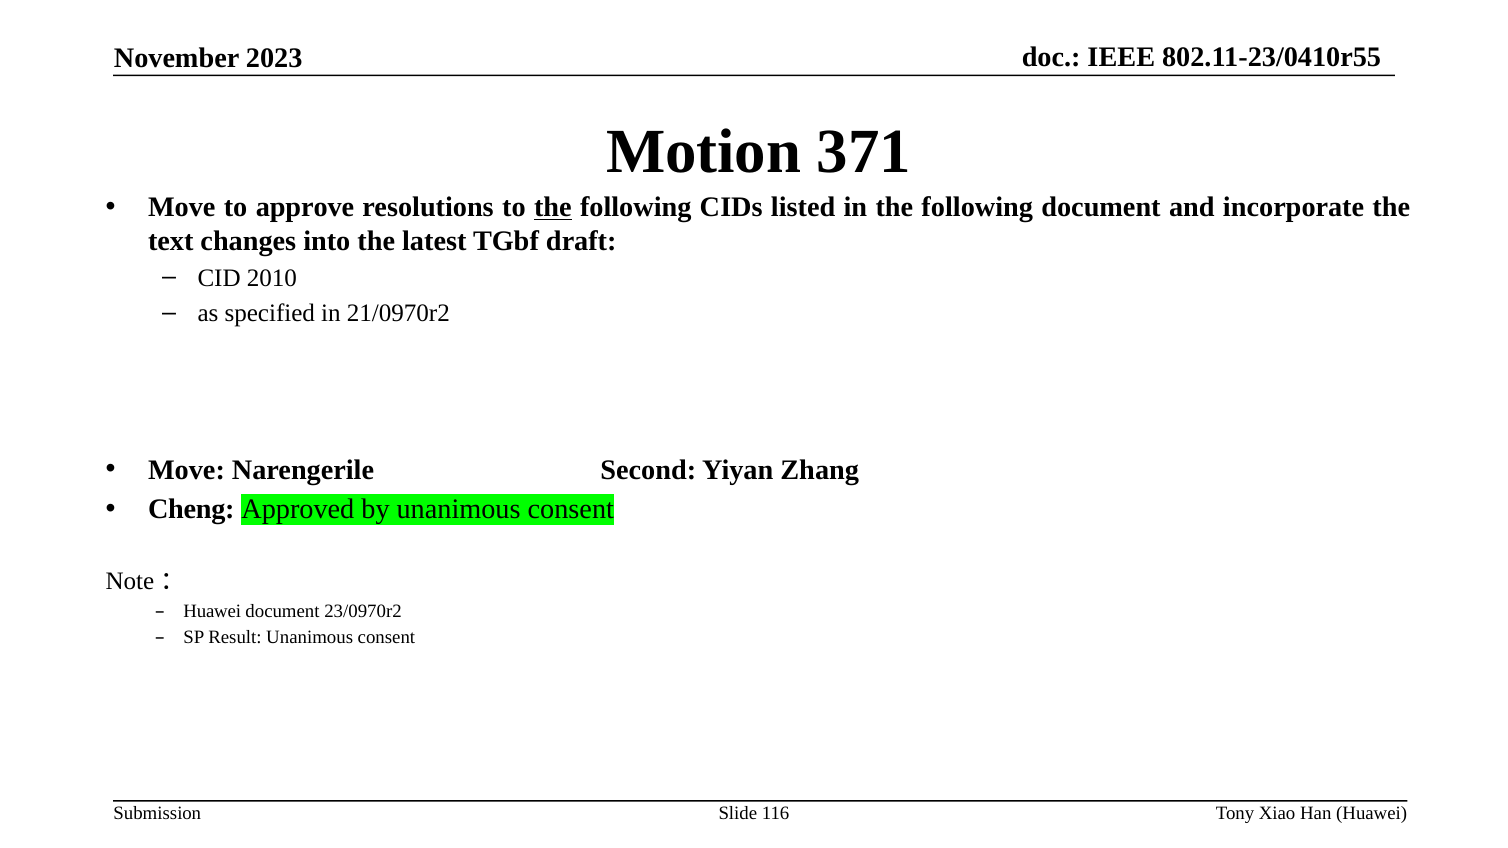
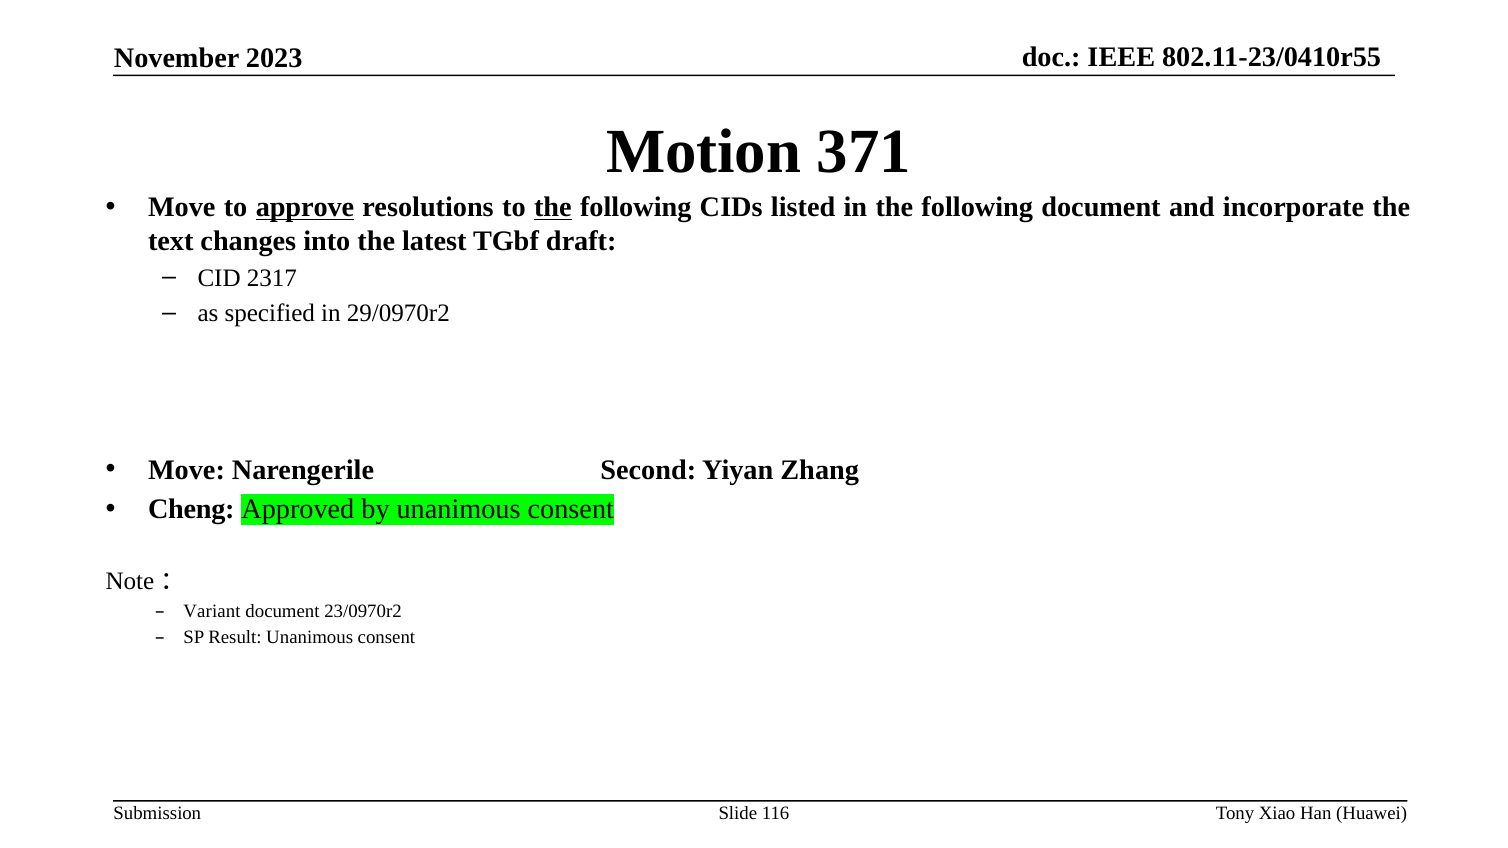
approve underline: none -> present
2010: 2010 -> 2317
21/0970r2: 21/0970r2 -> 29/0970r2
Huawei at (212, 611): Huawei -> Variant
